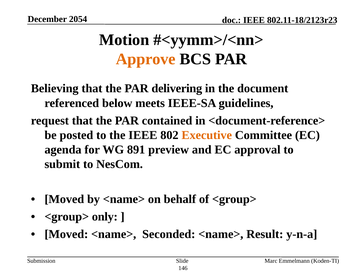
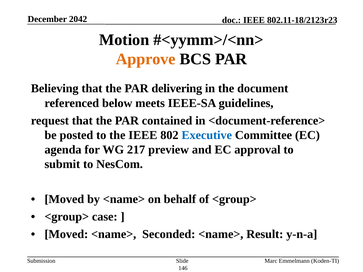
2054: 2054 -> 2042
Executive colour: orange -> blue
891: 891 -> 217
only: only -> case
